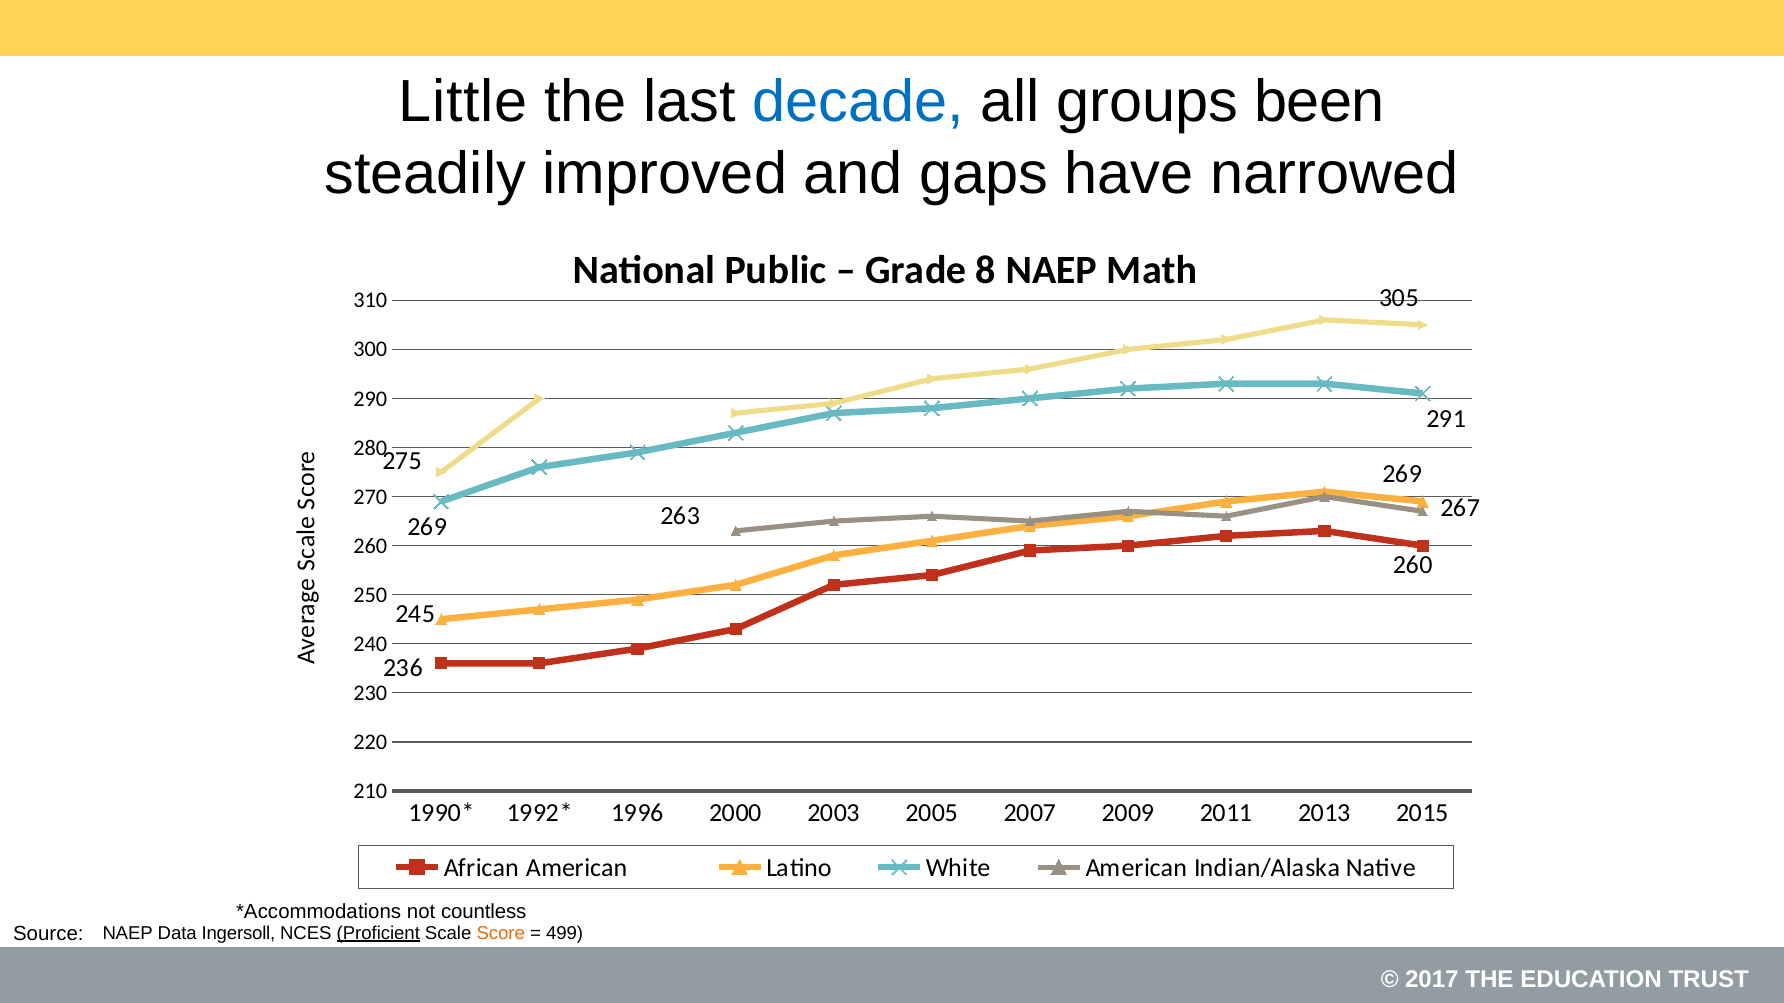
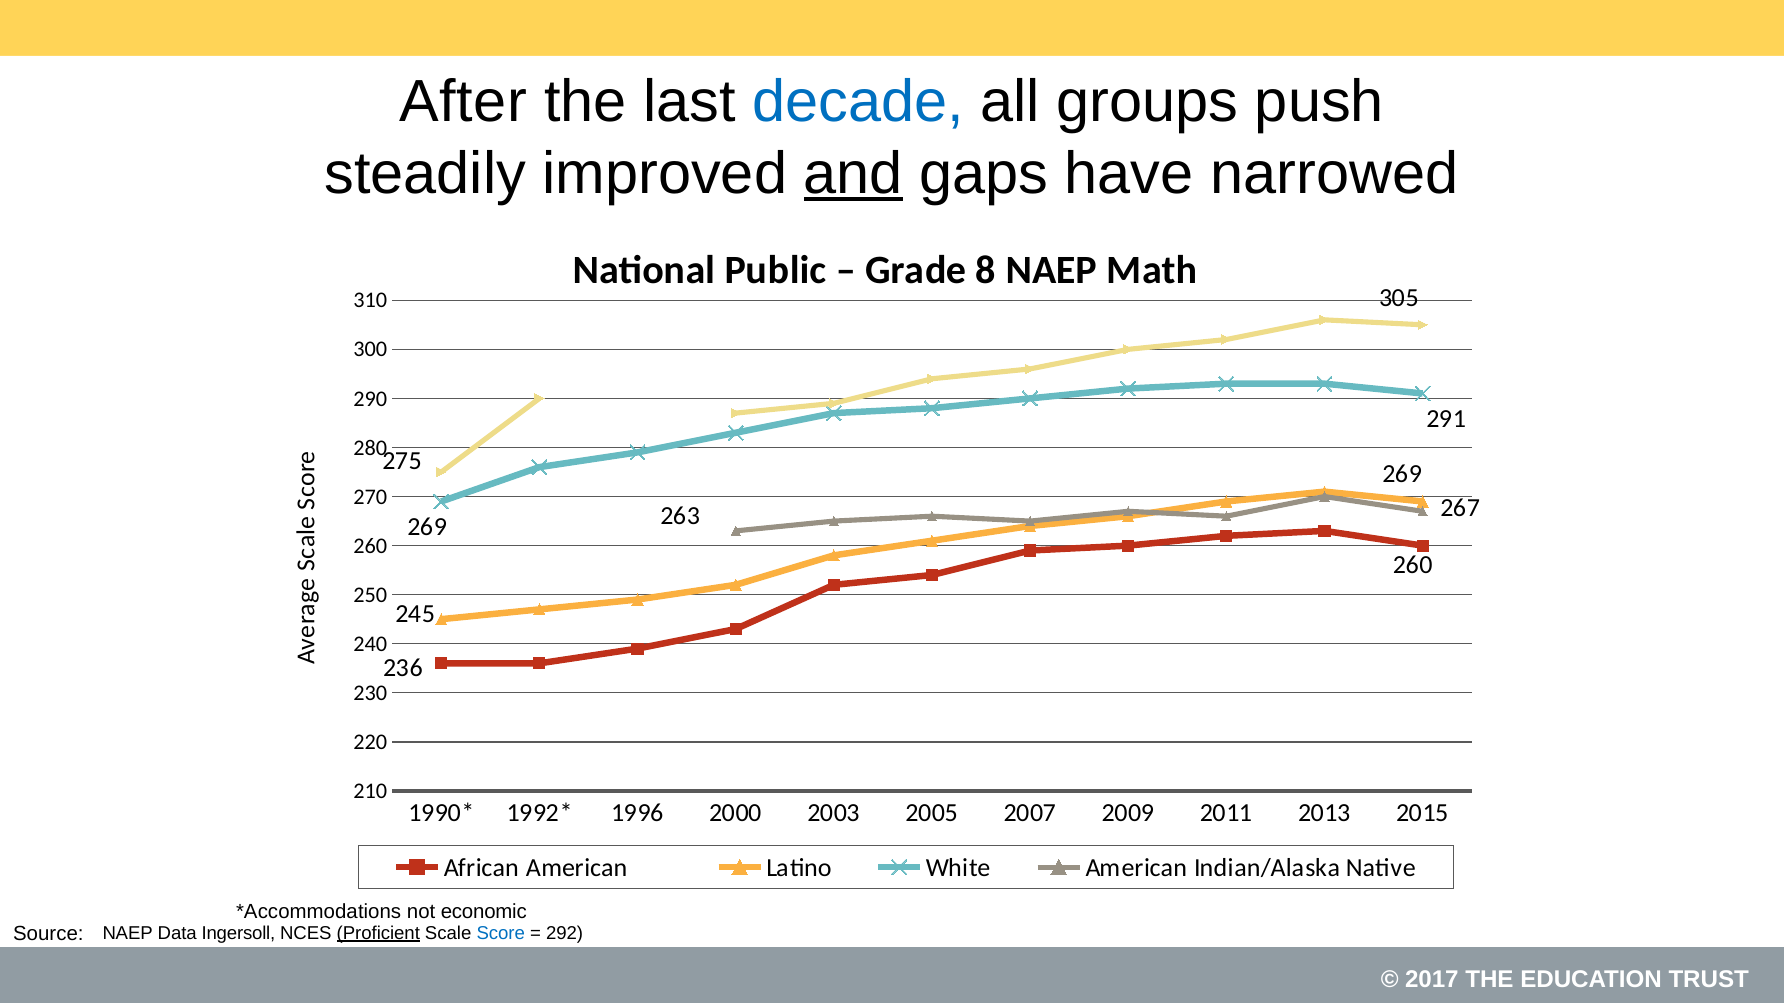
Little: Little -> After
been: been -> push
and underline: none -> present
countless: countless -> economic
Score colour: orange -> blue
499: 499 -> 292
